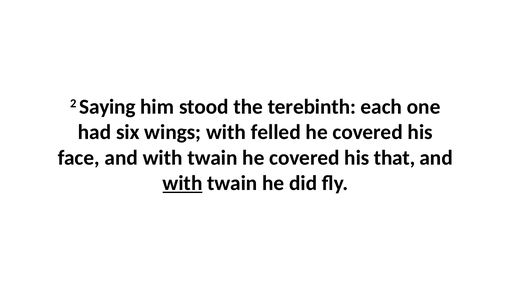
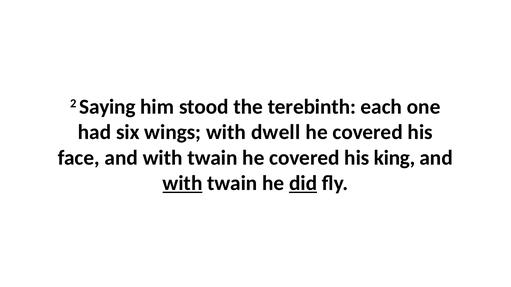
felled: felled -> dwell
that: that -> king
did underline: none -> present
